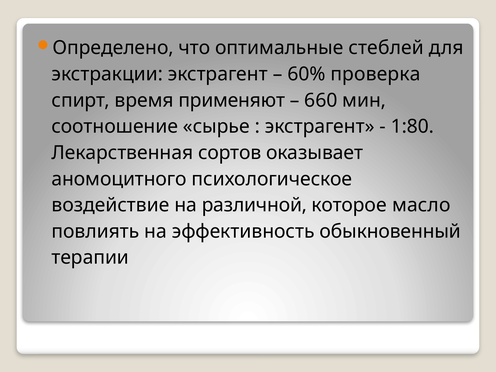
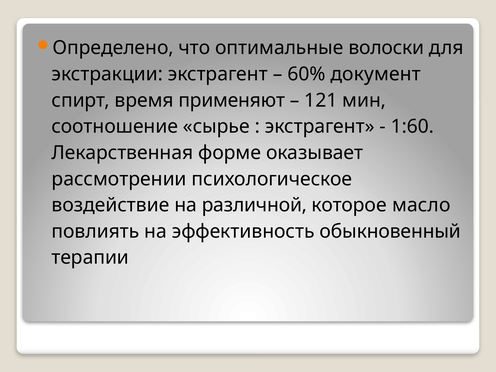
стеблей: стеблей -> волоски
проверка: проверка -> документ
660: 660 -> 121
1:80: 1:80 -> 1:60
сортов: сортов -> форме
аномоцитного: аномоцитного -> рассмотрении
